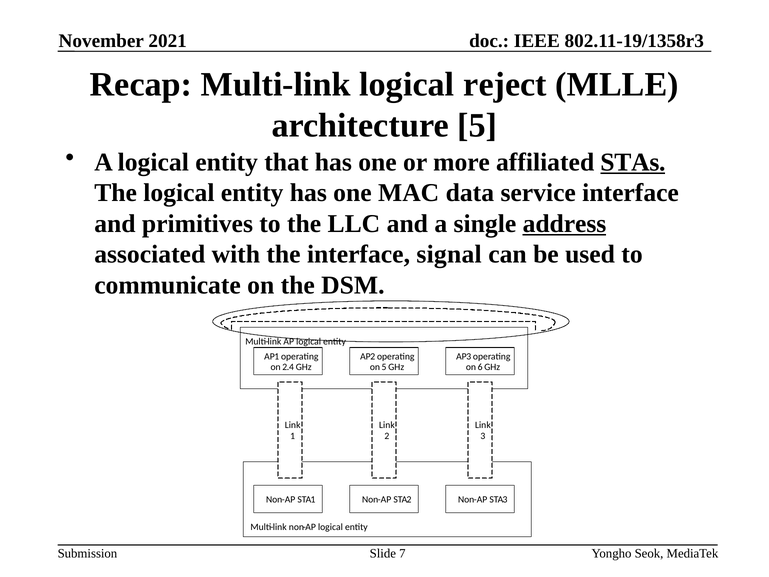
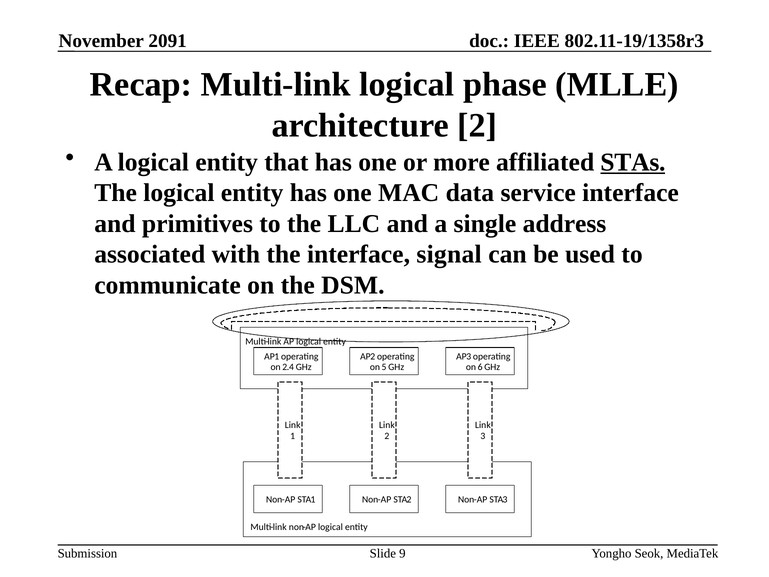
2021: 2021 -> 2091
reject: reject -> phase
architecture 5: 5 -> 2
address underline: present -> none
7: 7 -> 9
